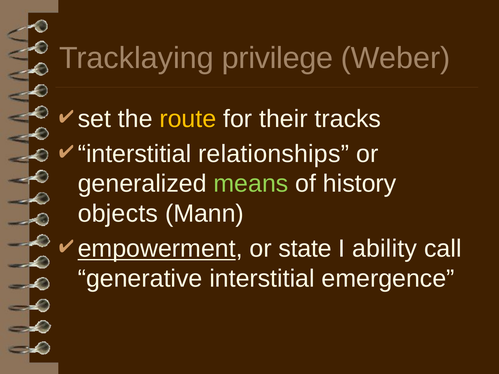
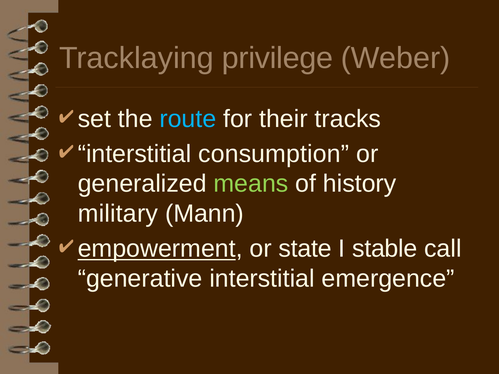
route colour: yellow -> light blue
relationships: relationships -> consumption
objects: objects -> military
ability: ability -> stable
